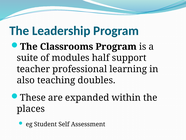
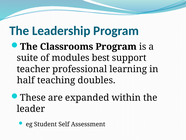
half: half -> best
also: also -> half
places: places -> leader
